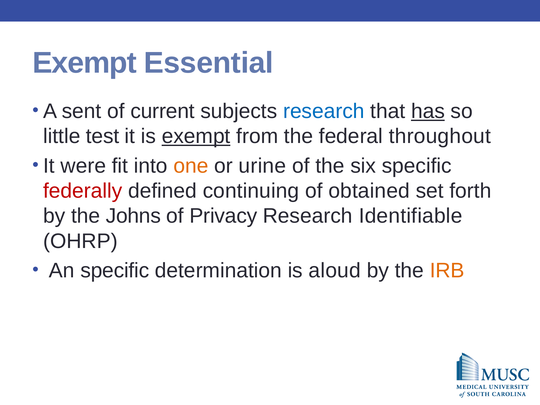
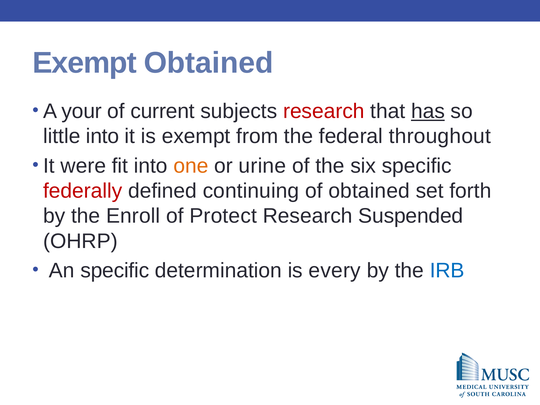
Exempt Essential: Essential -> Obtained
sent: sent -> your
research at (324, 111) colour: blue -> red
little test: test -> into
exempt at (196, 136) underline: present -> none
Johns: Johns -> Enroll
Privacy: Privacy -> Protect
Identifiable: Identifiable -> Suspended
aloud: aloud -> every
IRB colour: orange -> blue
